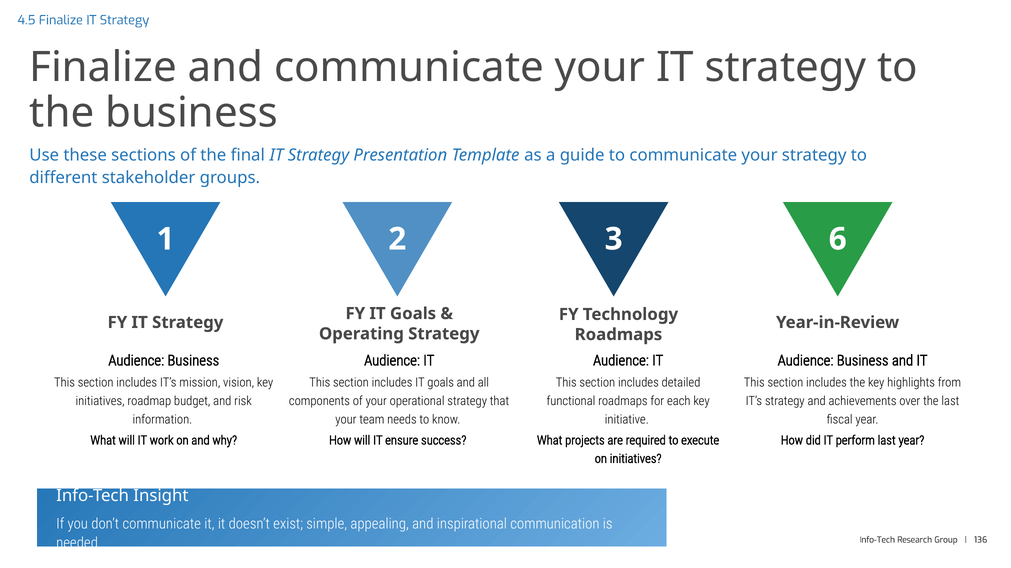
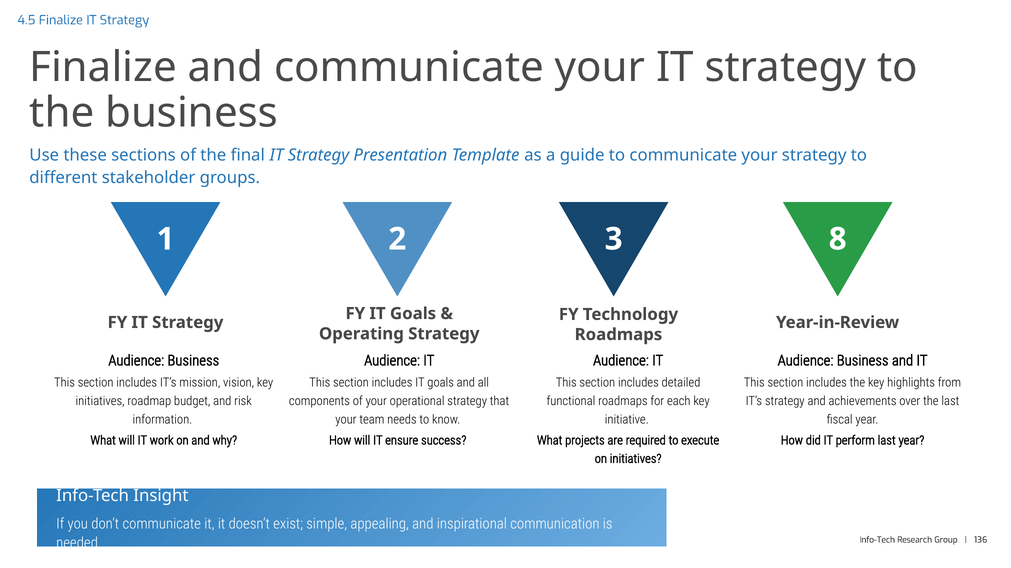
6: 6 -> 8
